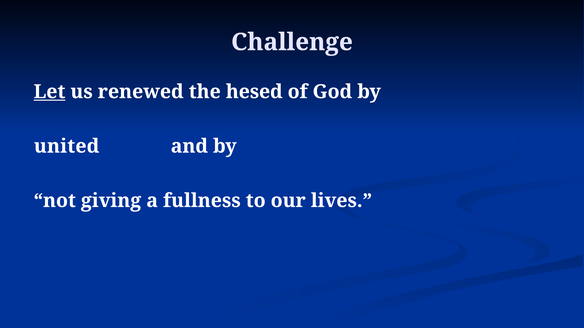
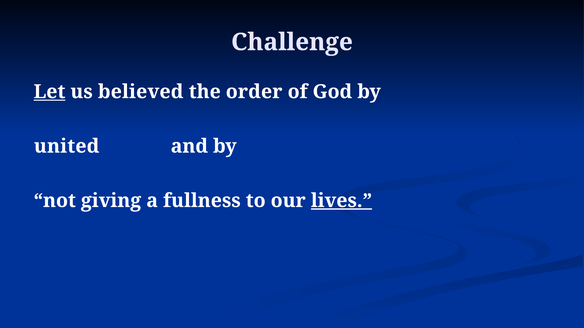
renewed: renewed -> believed
hesed: hesed -> order
lives underline: none -> present
